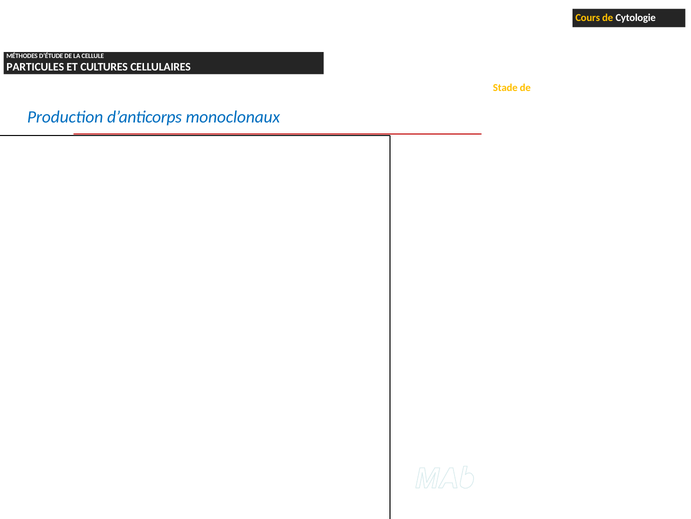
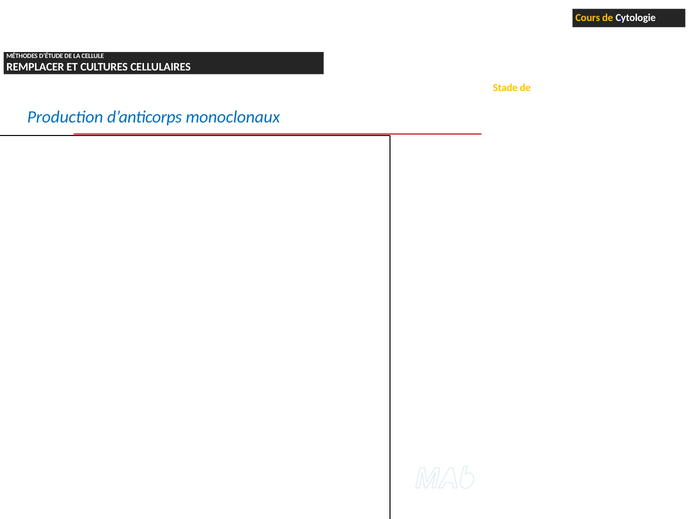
PARTICULES: PARTICULES -> REMPLACER
